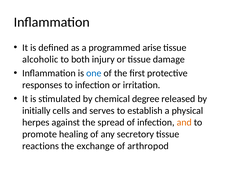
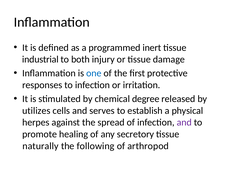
arise: arise -> inert
alcoholic: alcoholic -> industrial
initially: initially -> utilizes
and at (184, 122) colour: orange -> purple
reactions: reactions -> naturally
exchange: exchange -> following
